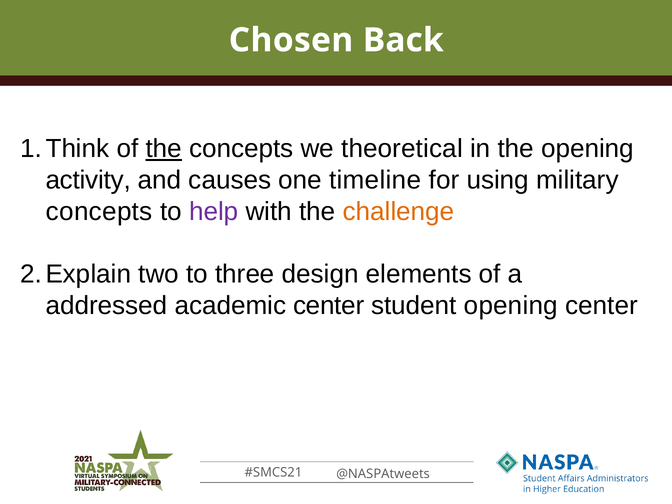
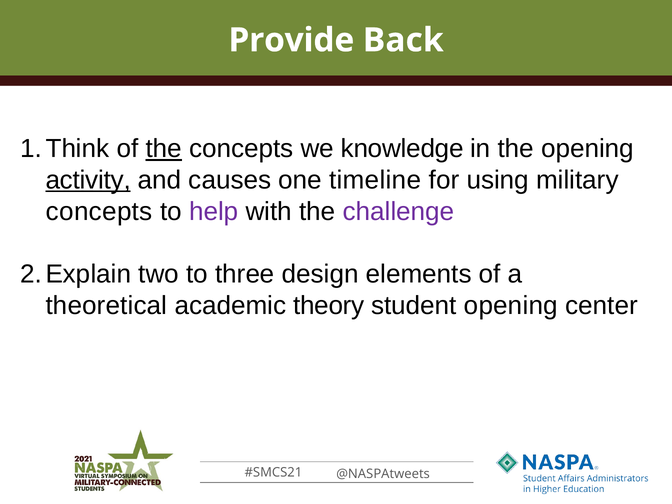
Chosen: Chosen -> Provide
theoretical: theoretical -> knowledge
activity underline: none -> present
challenge colour: orange -> purple
addressed: addressed -> theoretical
academic center: center -> theory
